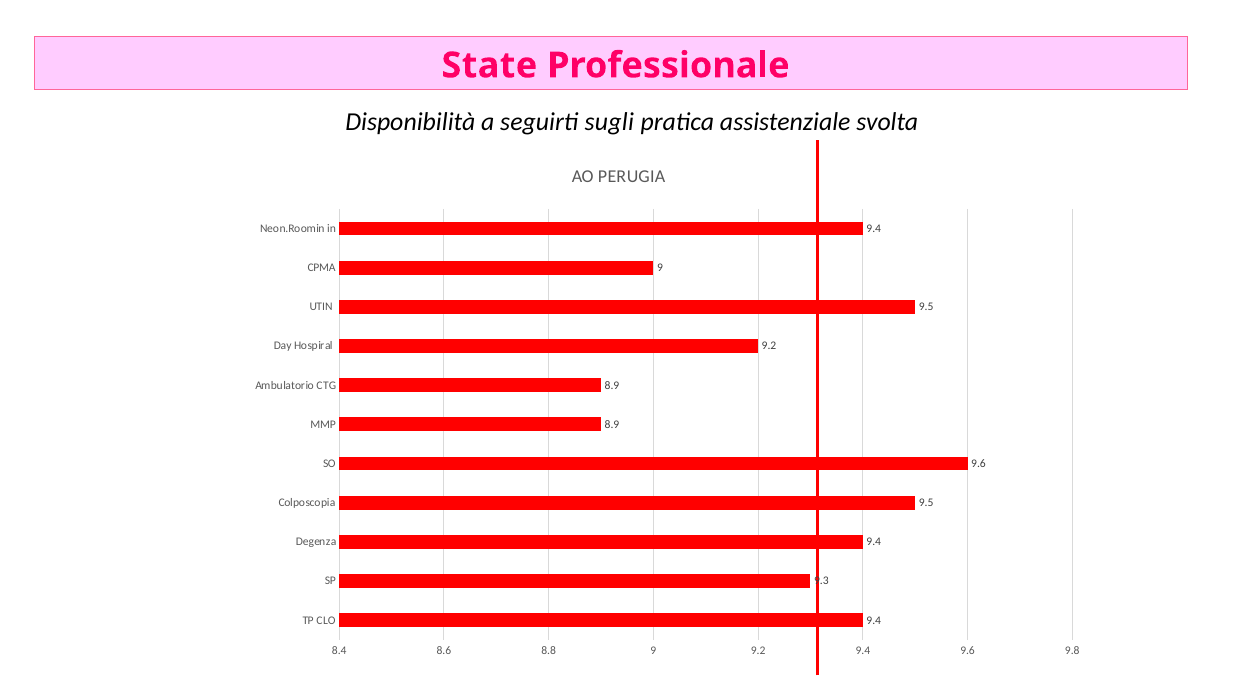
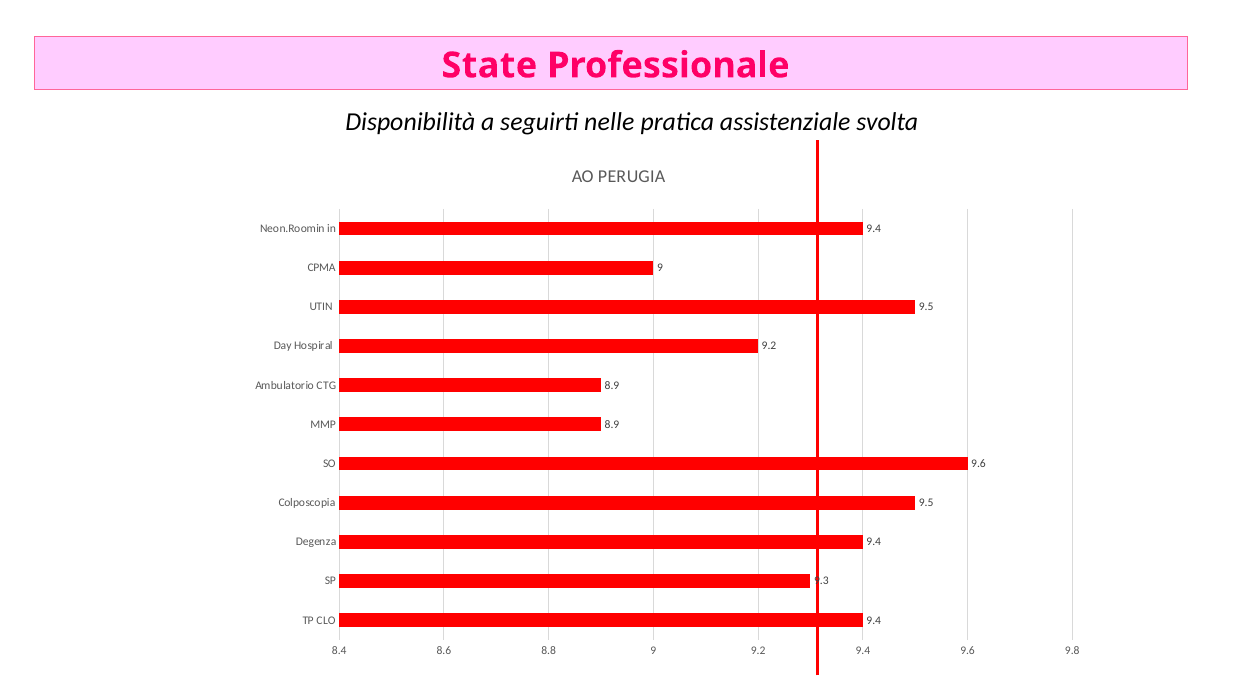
sugli: sugli -> nelle
